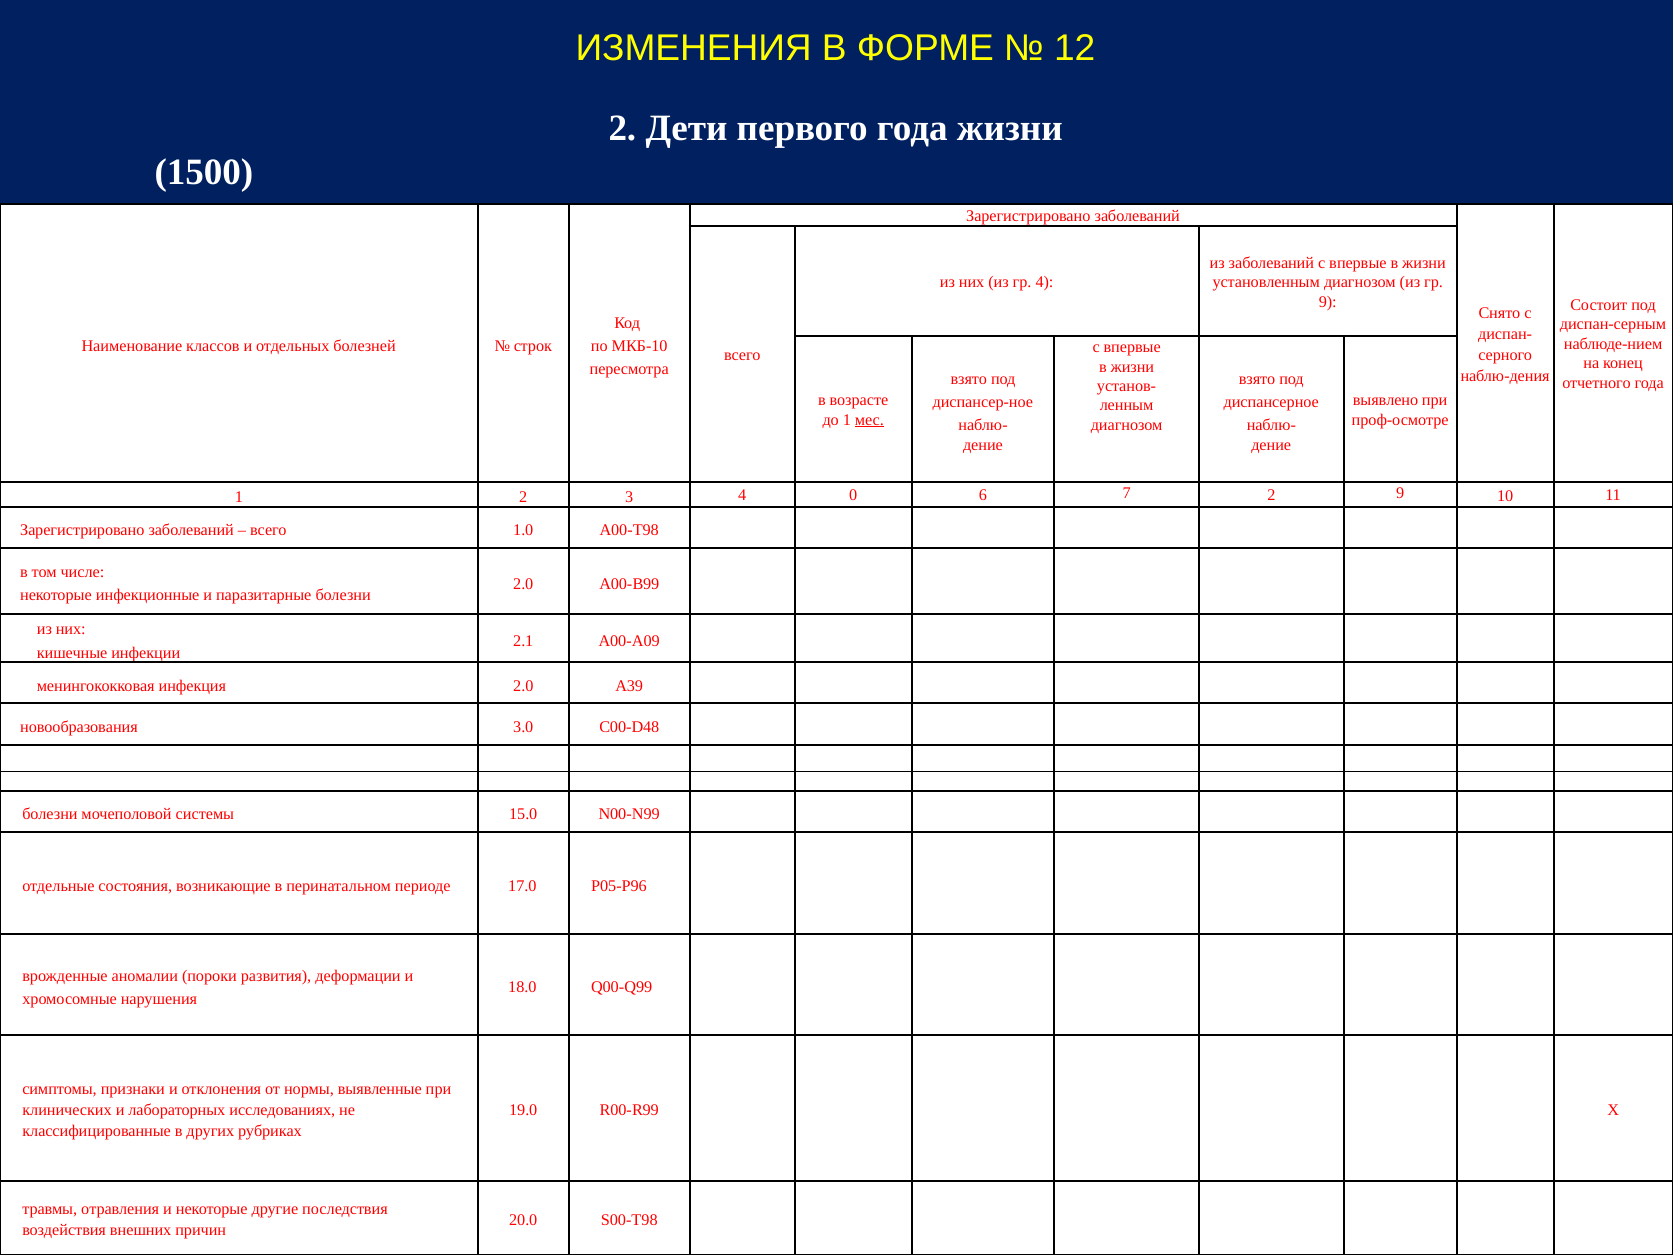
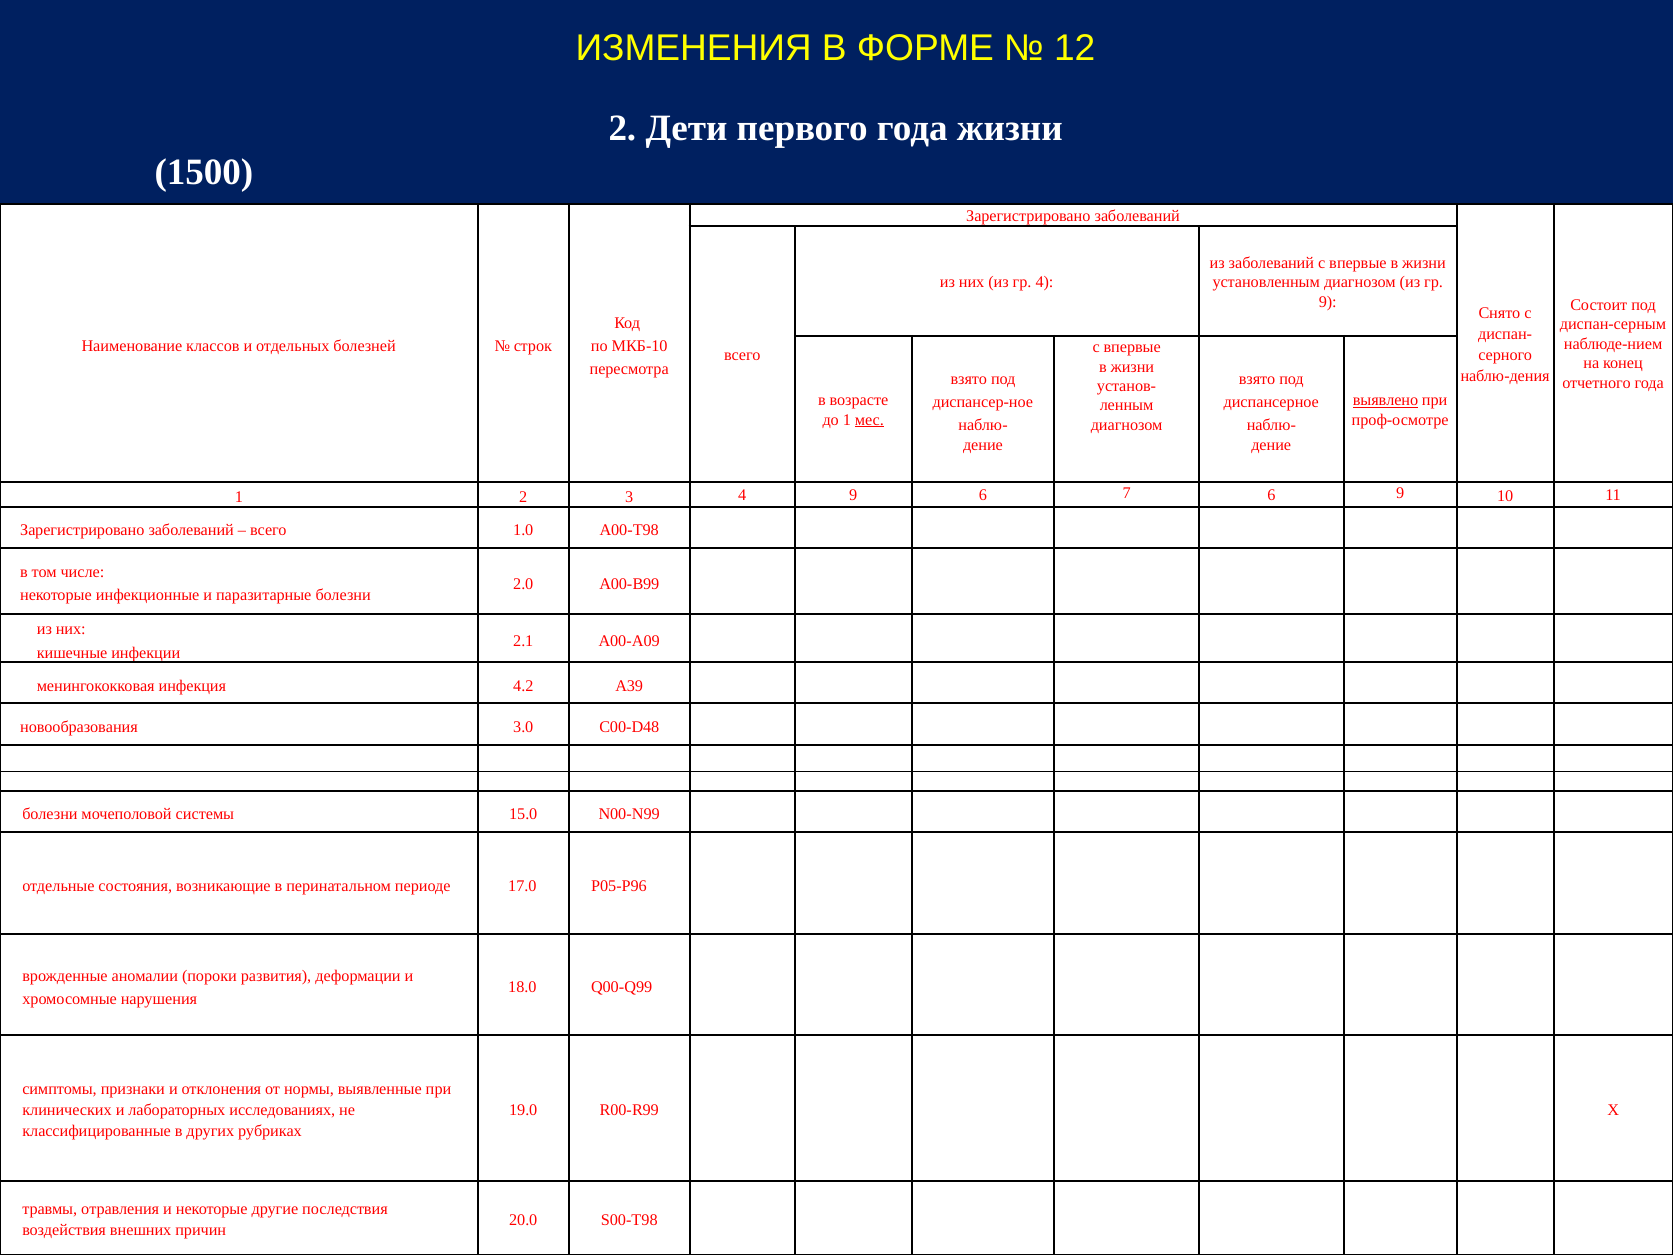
выявлено underline: none -> present
4 0: 0 -> 9
7 2: 2 -> 6
инфекция 2.0: 2.0 -> 4.2
